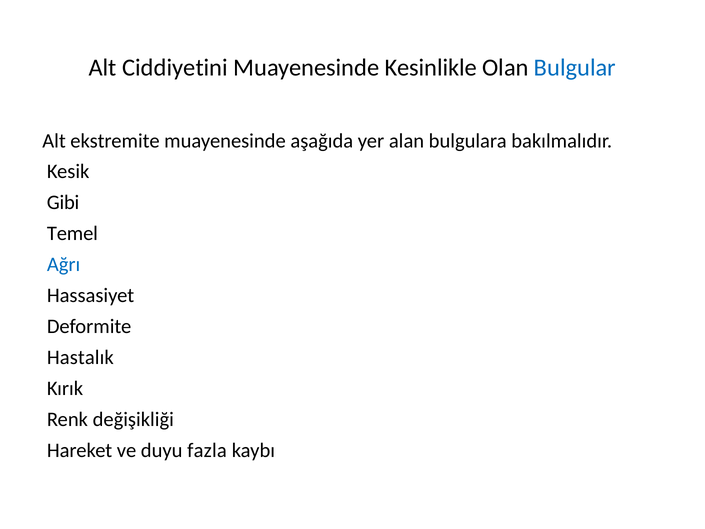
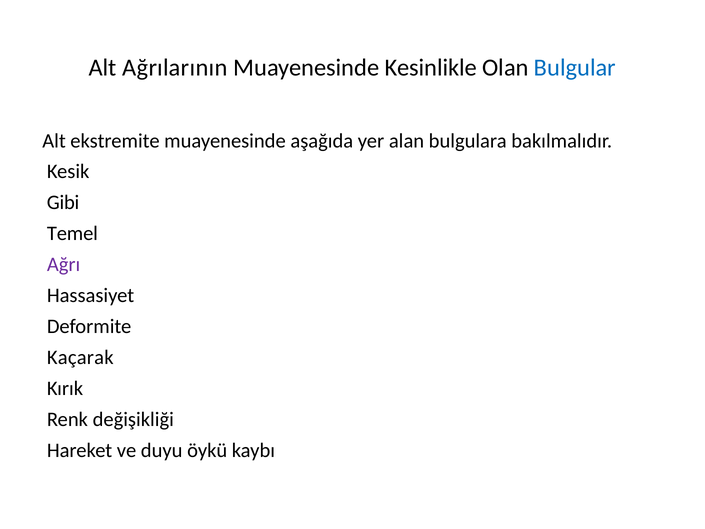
Ciddiyetini: Ciddiyetini -> Ağrılarının
Ağrı colour: blue -> purple
Hastalık: Hastalık -> Kaçarak
fazla: fazla -> öykü
